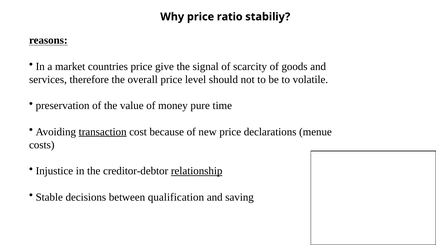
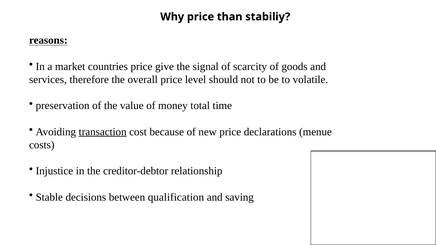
ratio: ratio -> than
pure: pure -> total
relationship underline: present -> none
